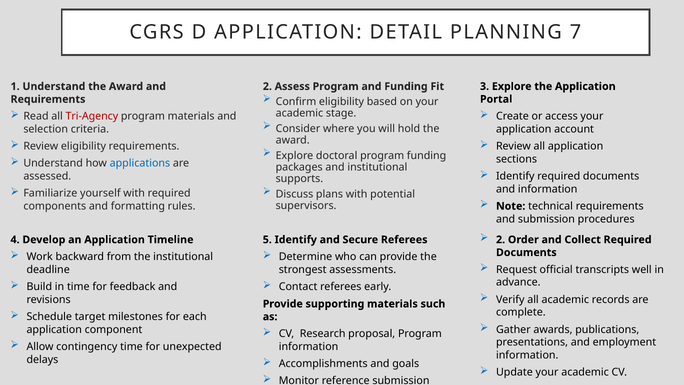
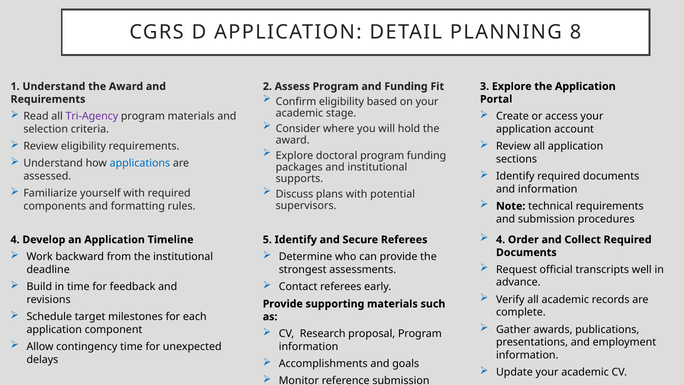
7: 7 -> 8
Tri-Agency colour: red -> purple
2 at (501, 240): 2 -> 4
